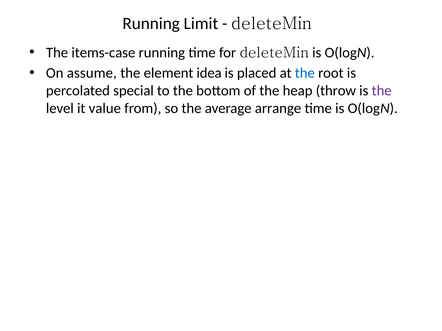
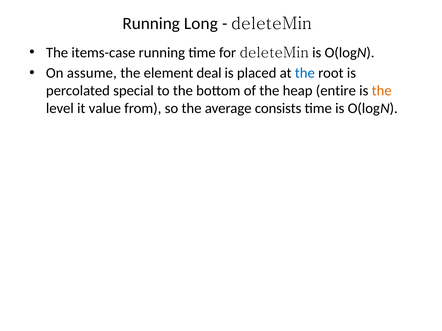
Limit: Limit -> Long
idea: idea -> deal
throw: throw -> entire
the at (382, 91) colour: purple -> orange
arrange: arrange -> consists
